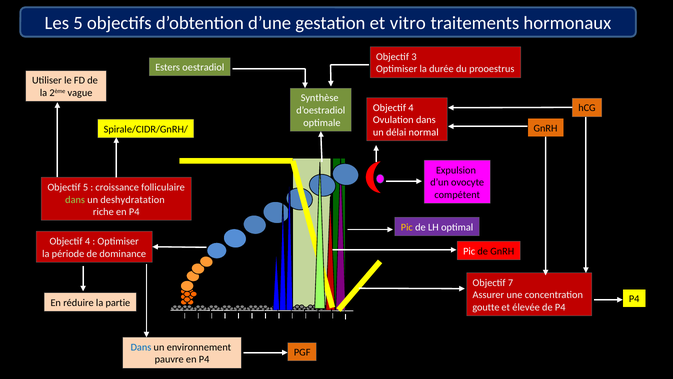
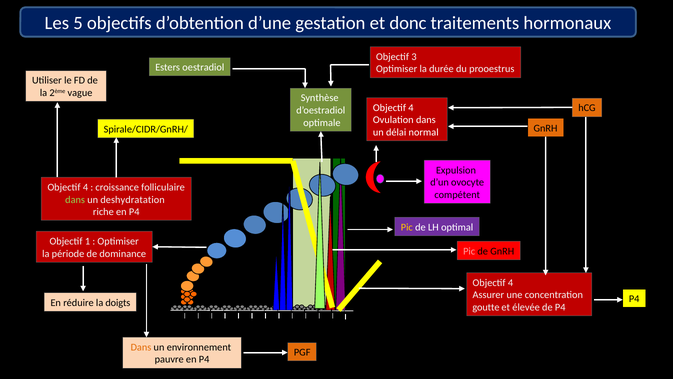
vitro: vitro -> donc
5 at (85, 187): 5 -> 4
4 at (88, 241): 4 -> 1
Pic at (469, 251) colour: white -> pink
7 at (511, 282): 7 -> 4
partie: partie -> doigts
Dans at (141, 347) colour: blue -> orange
